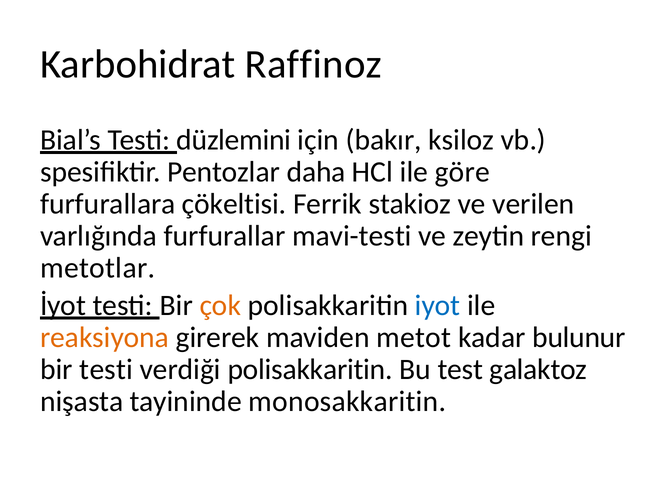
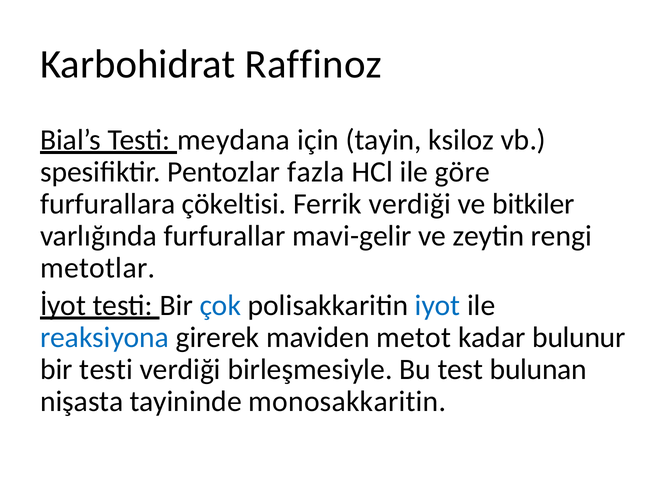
düzlemini: düzlemini -> meydana
bakır: bakır -> tayin
daha: daha -> fazla
Ferrik stakioz: stakioz -> verdiği
verilen: verilen -> bitkiler
mavi-testi: mavi-testi -> mavi-gelir
çok colour: orange -> blue
reaksiyona colour: orange -> blue
verdiği polisakkaritin: polisakkaritin -> birleşmesiyle
galaktoz: galaktoz -> bulunan
